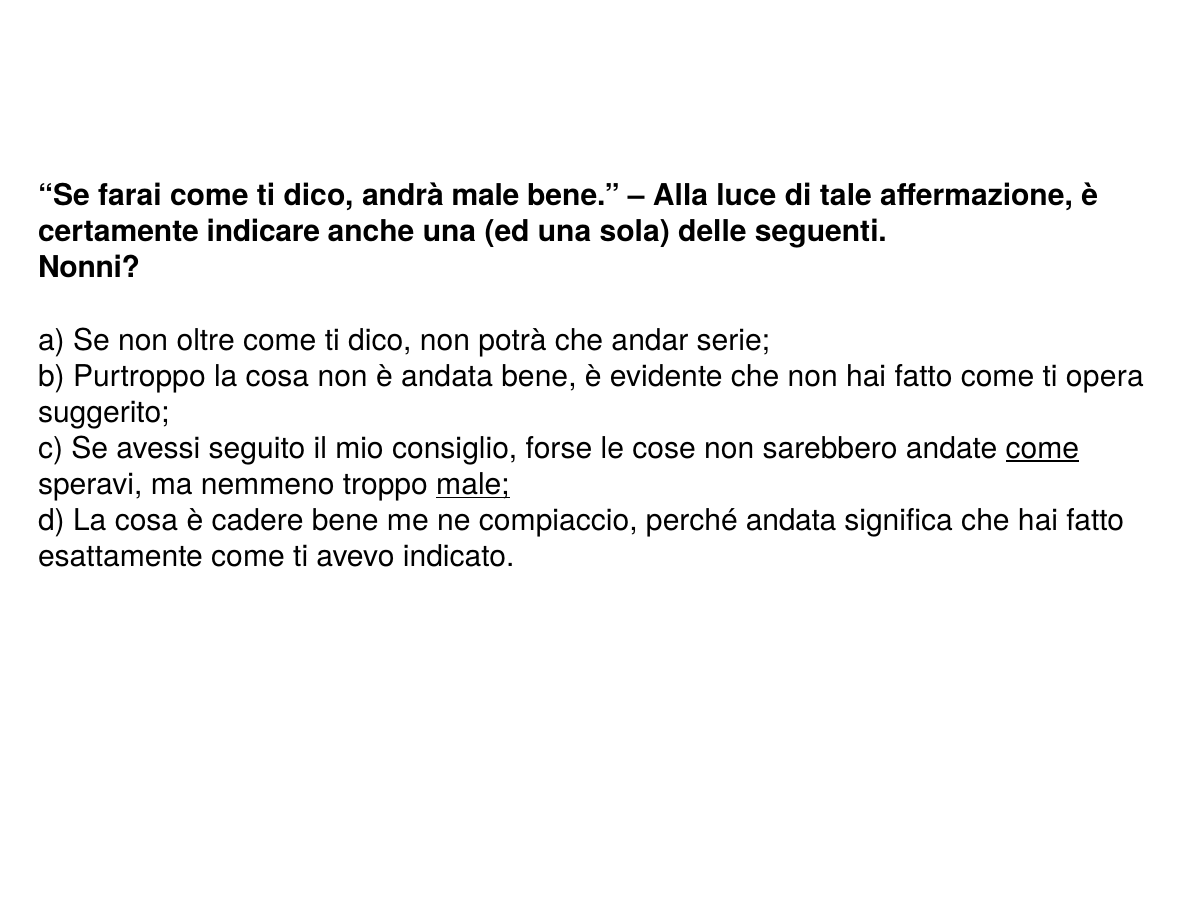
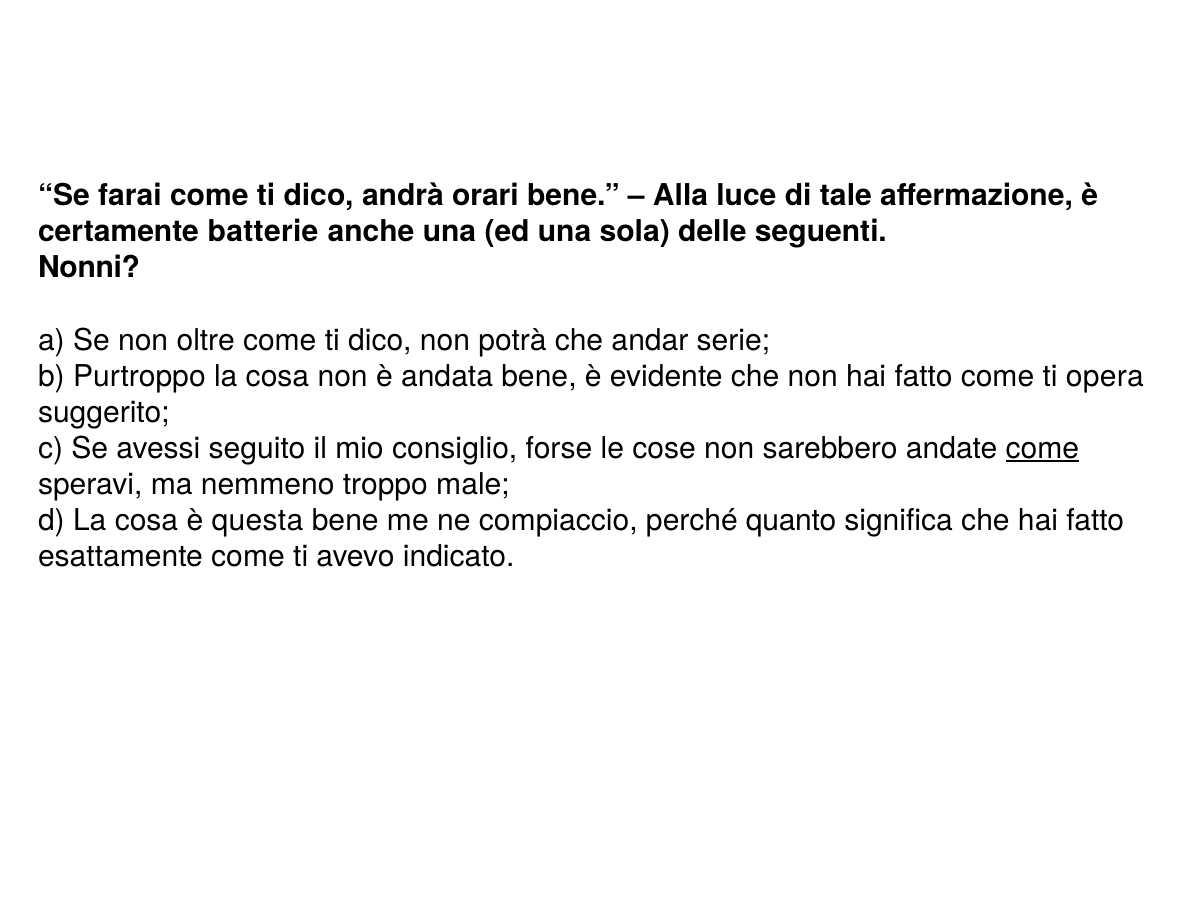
andrà male: male -> orari
indicare: indicare -> batterie
male at (473, 485) underline: present -> none
cadere: cadere -> questa
perché andata: andata -> quanto
